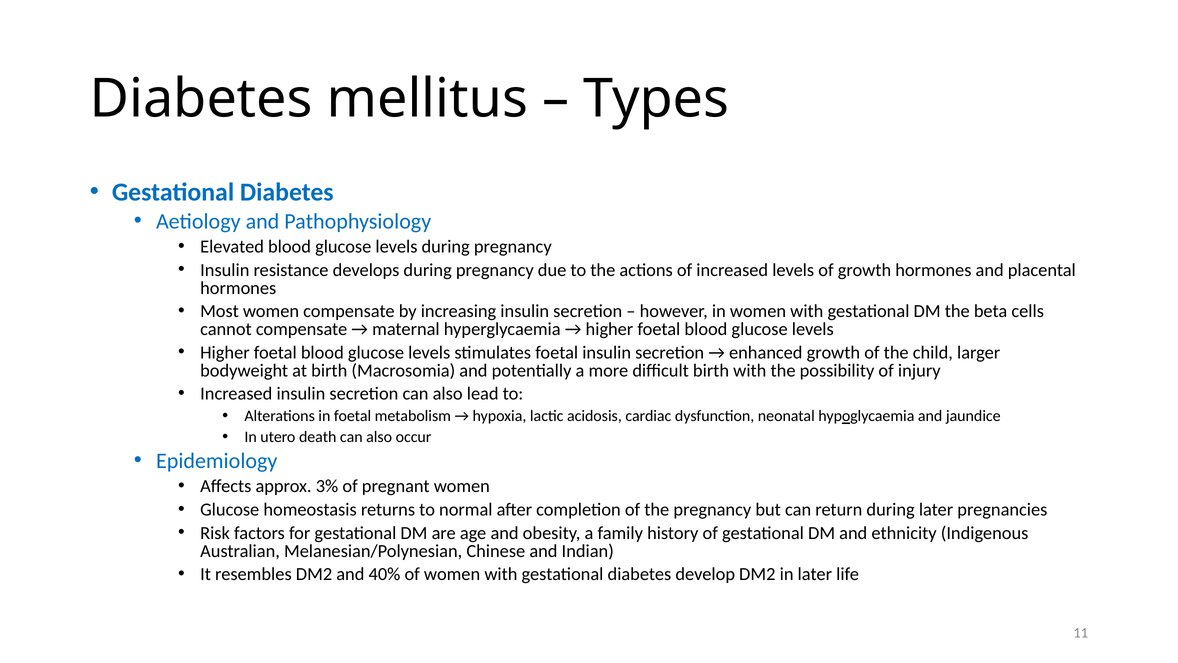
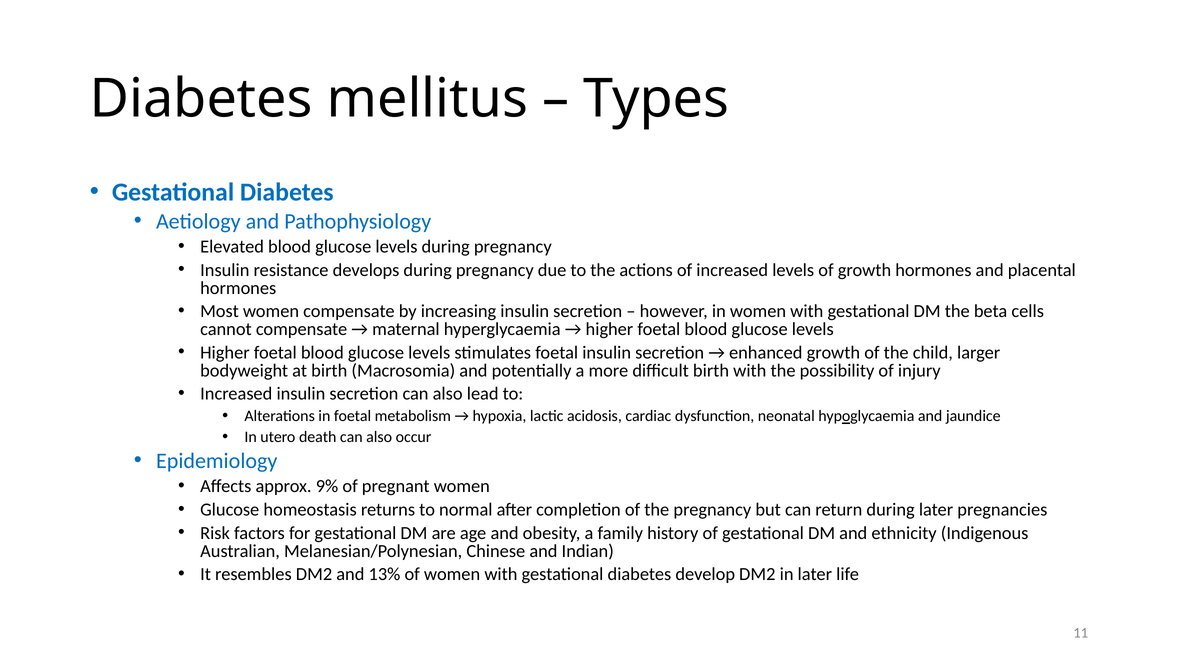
3%: 3% -> 9%
40%: 40% -> 13%
